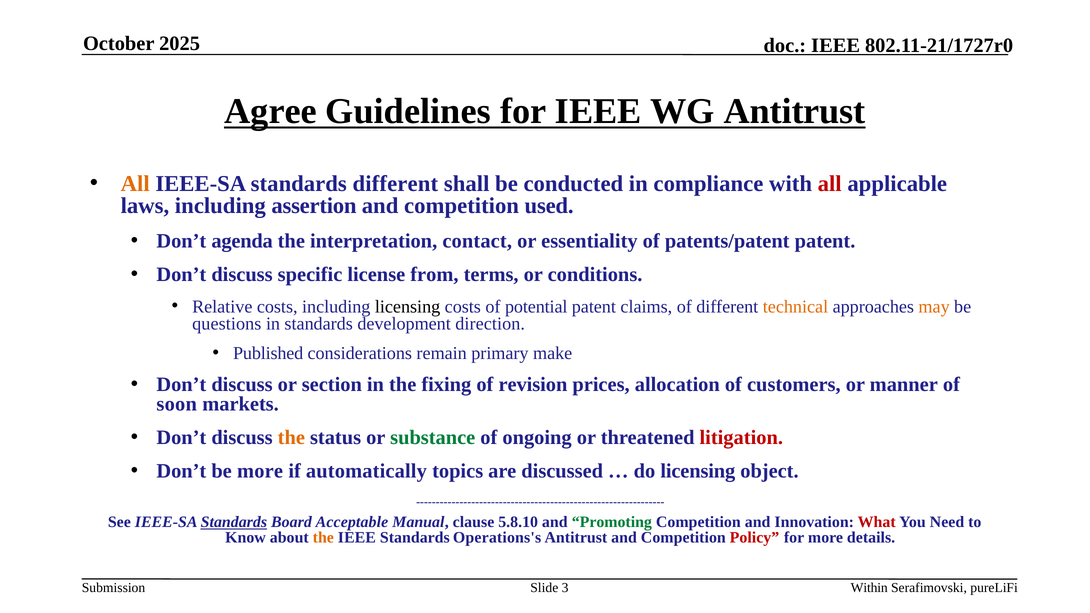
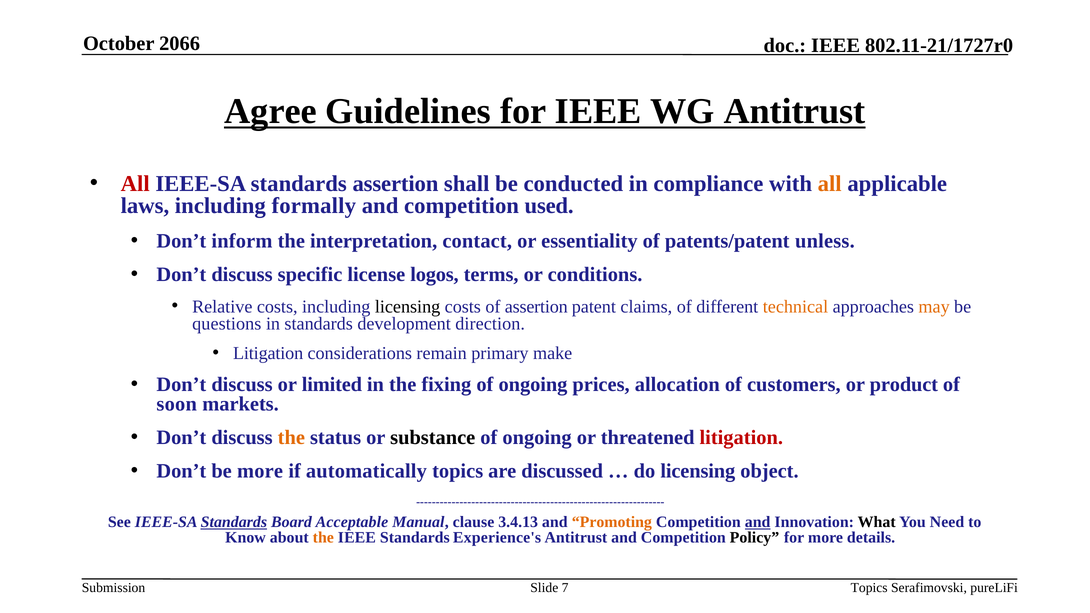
2025: 2025 -> 2066
All at (135, 184) colour: orange -> red
standards different: different -> assertion
all at (830, 184) colour: red -> orange
assertion: assertion -> formally
agenda: agenda -> inform
patents/patent patent: patent -> unless
from: from -> logos
of potential: potential -> assertion
Published at (268, 353): Published -> Litigation
section: section -> limited
fixing of revision: revision -> ongoing
manner: manner -> product
substance colour: green -> black
5.8.10: 5.8.10 -> 3.4.13
Promoting colour: green -> orange
and at (758, 522) underline: none -> present
What colour: red -> black
Operations's: Operations's -> Experience's
Policy colour: red -> black
3: 3 -> 7
Within at (869, 588): Within -> Topics
